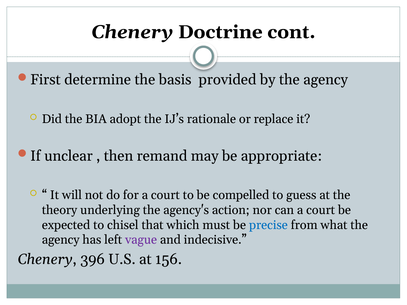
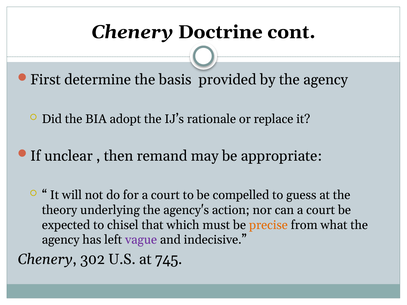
precise colour: blue -> orange
396: 396 -> 302
156: 156 -> 745
